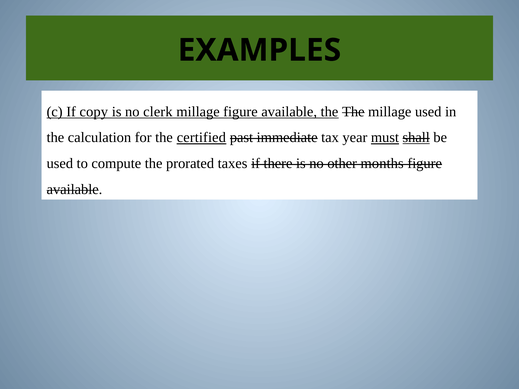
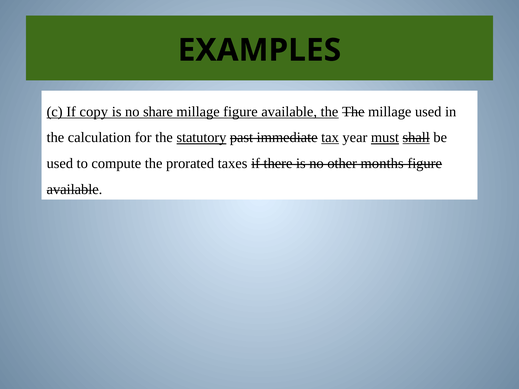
clerk: clerk -> share
certified: certified -> statutory
tax underline: none -> present
